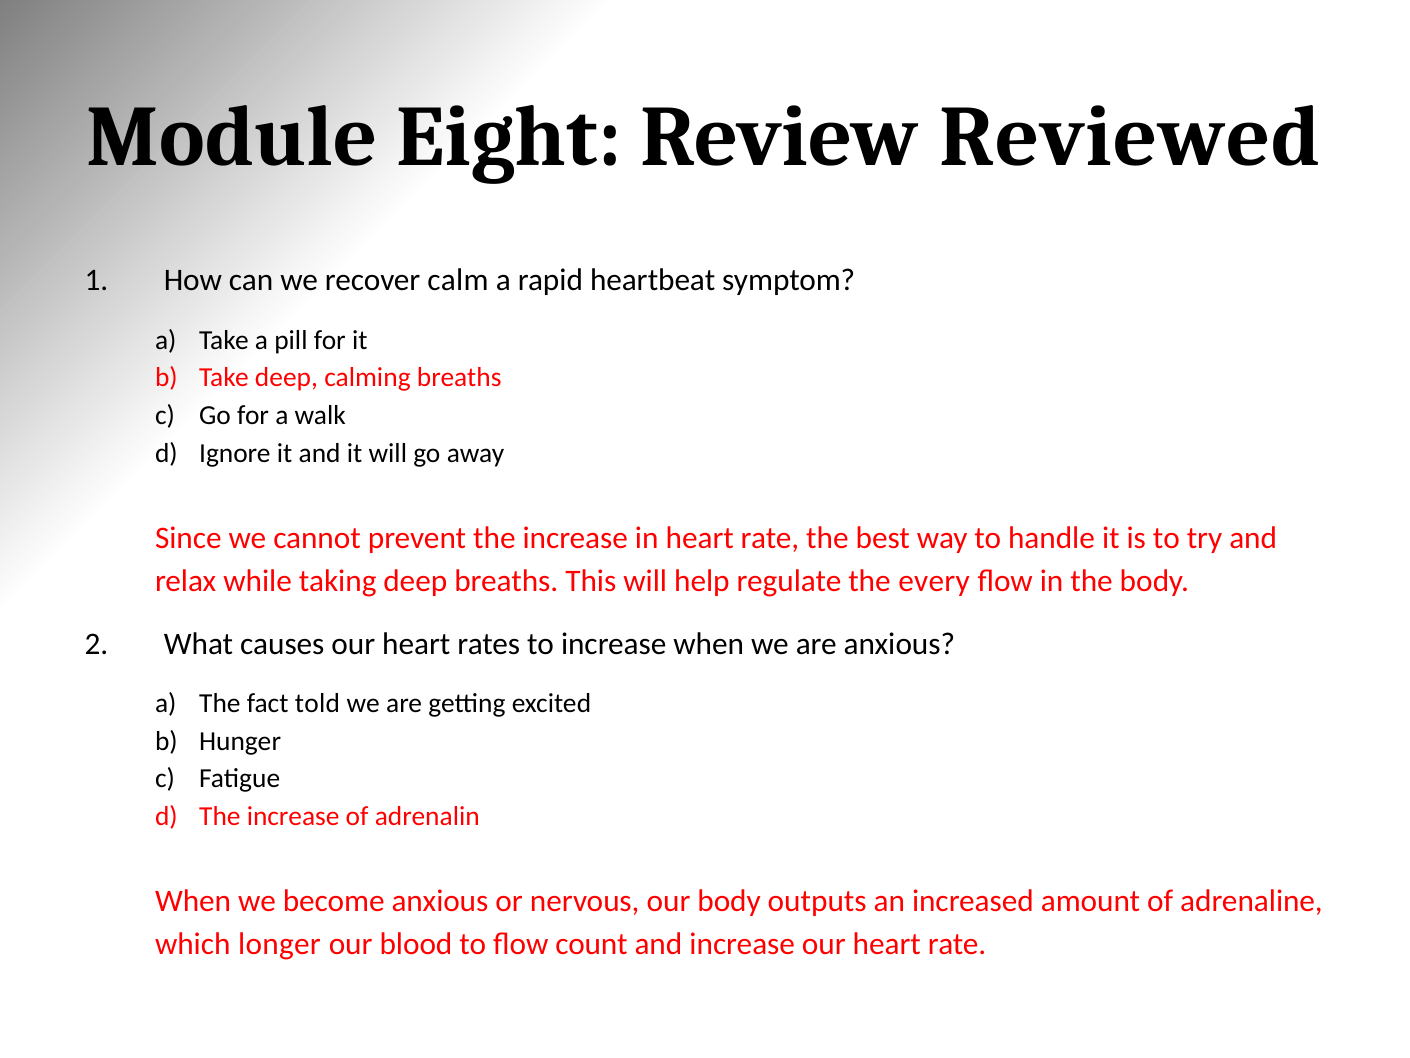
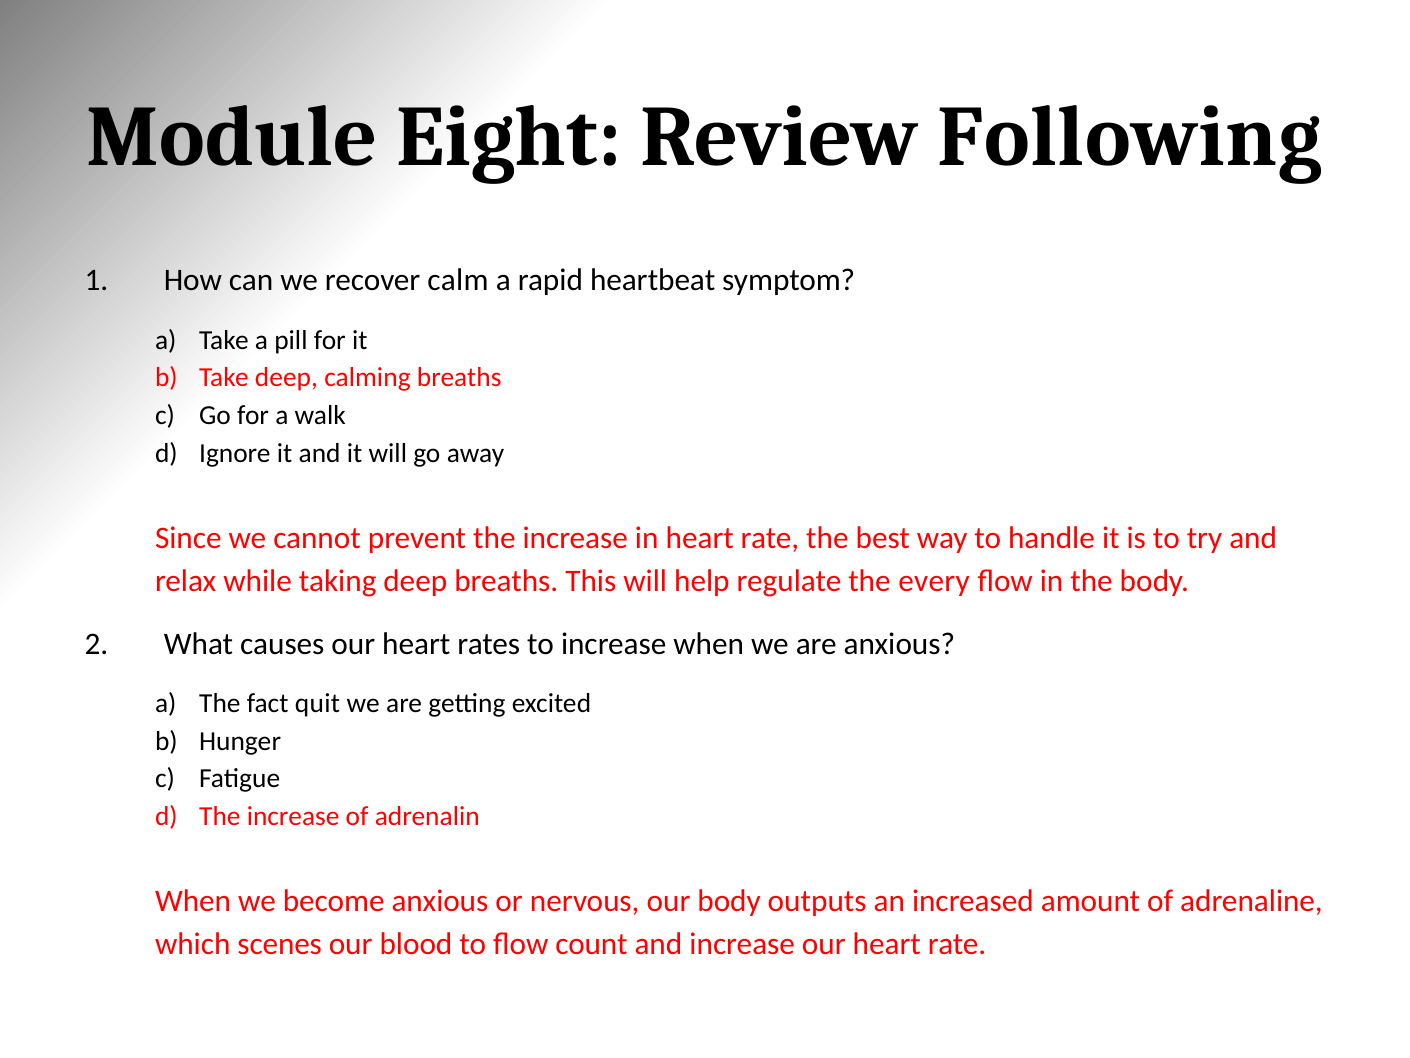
Reviewed: Reviewed -> Following
told: told -> quit
longer: longer -> scenes
